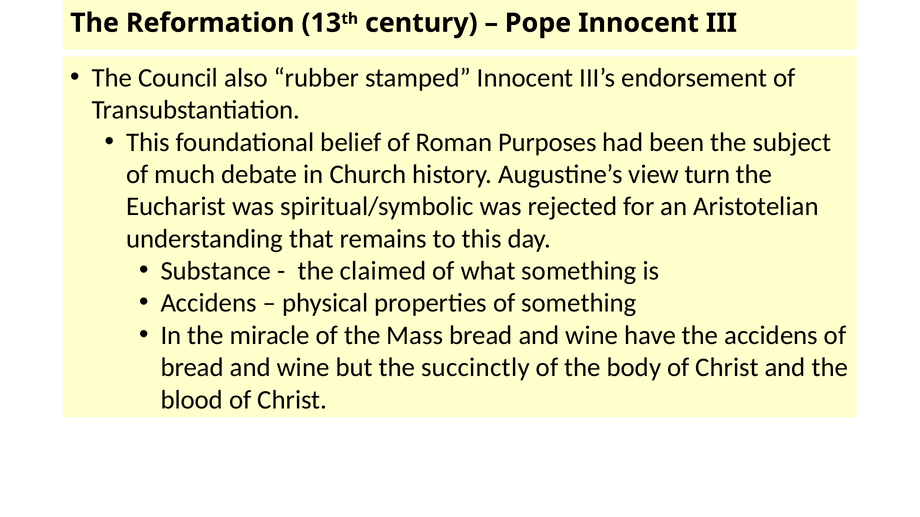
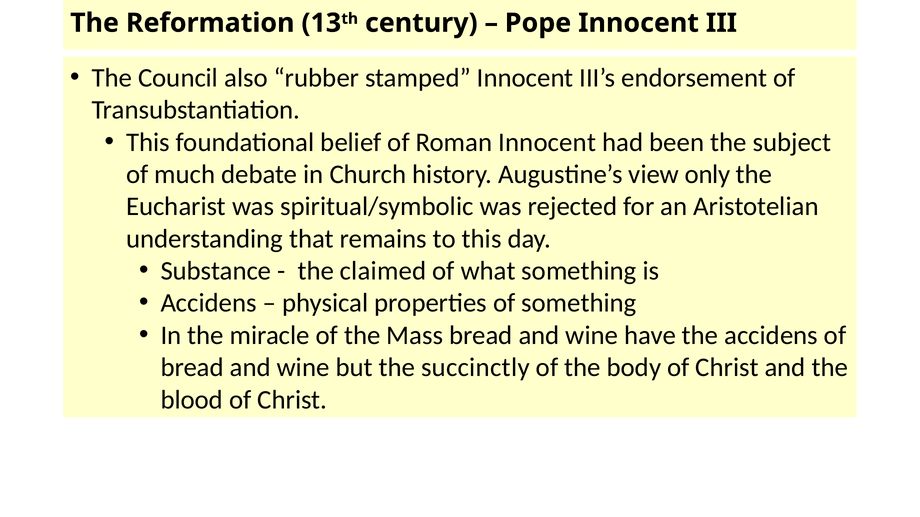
Roman Purposes: Purposes -> Innocent
turn: turn -> only
